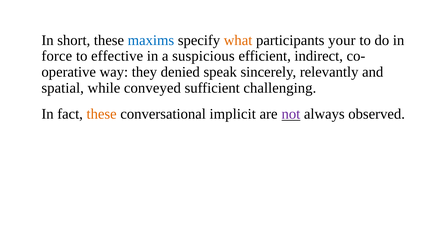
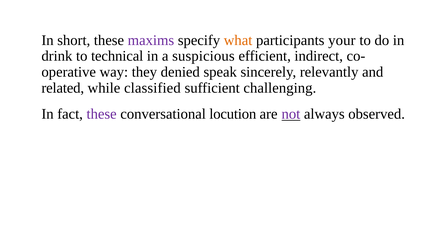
maxims colour: blue -> purple
force: force -> drink
effective: effective -> technical
spatial: spatial -> related
conveyed: conveyed -> classified
these at (102, 114) colour: orange -> purple
implicit: implicit -> locution
